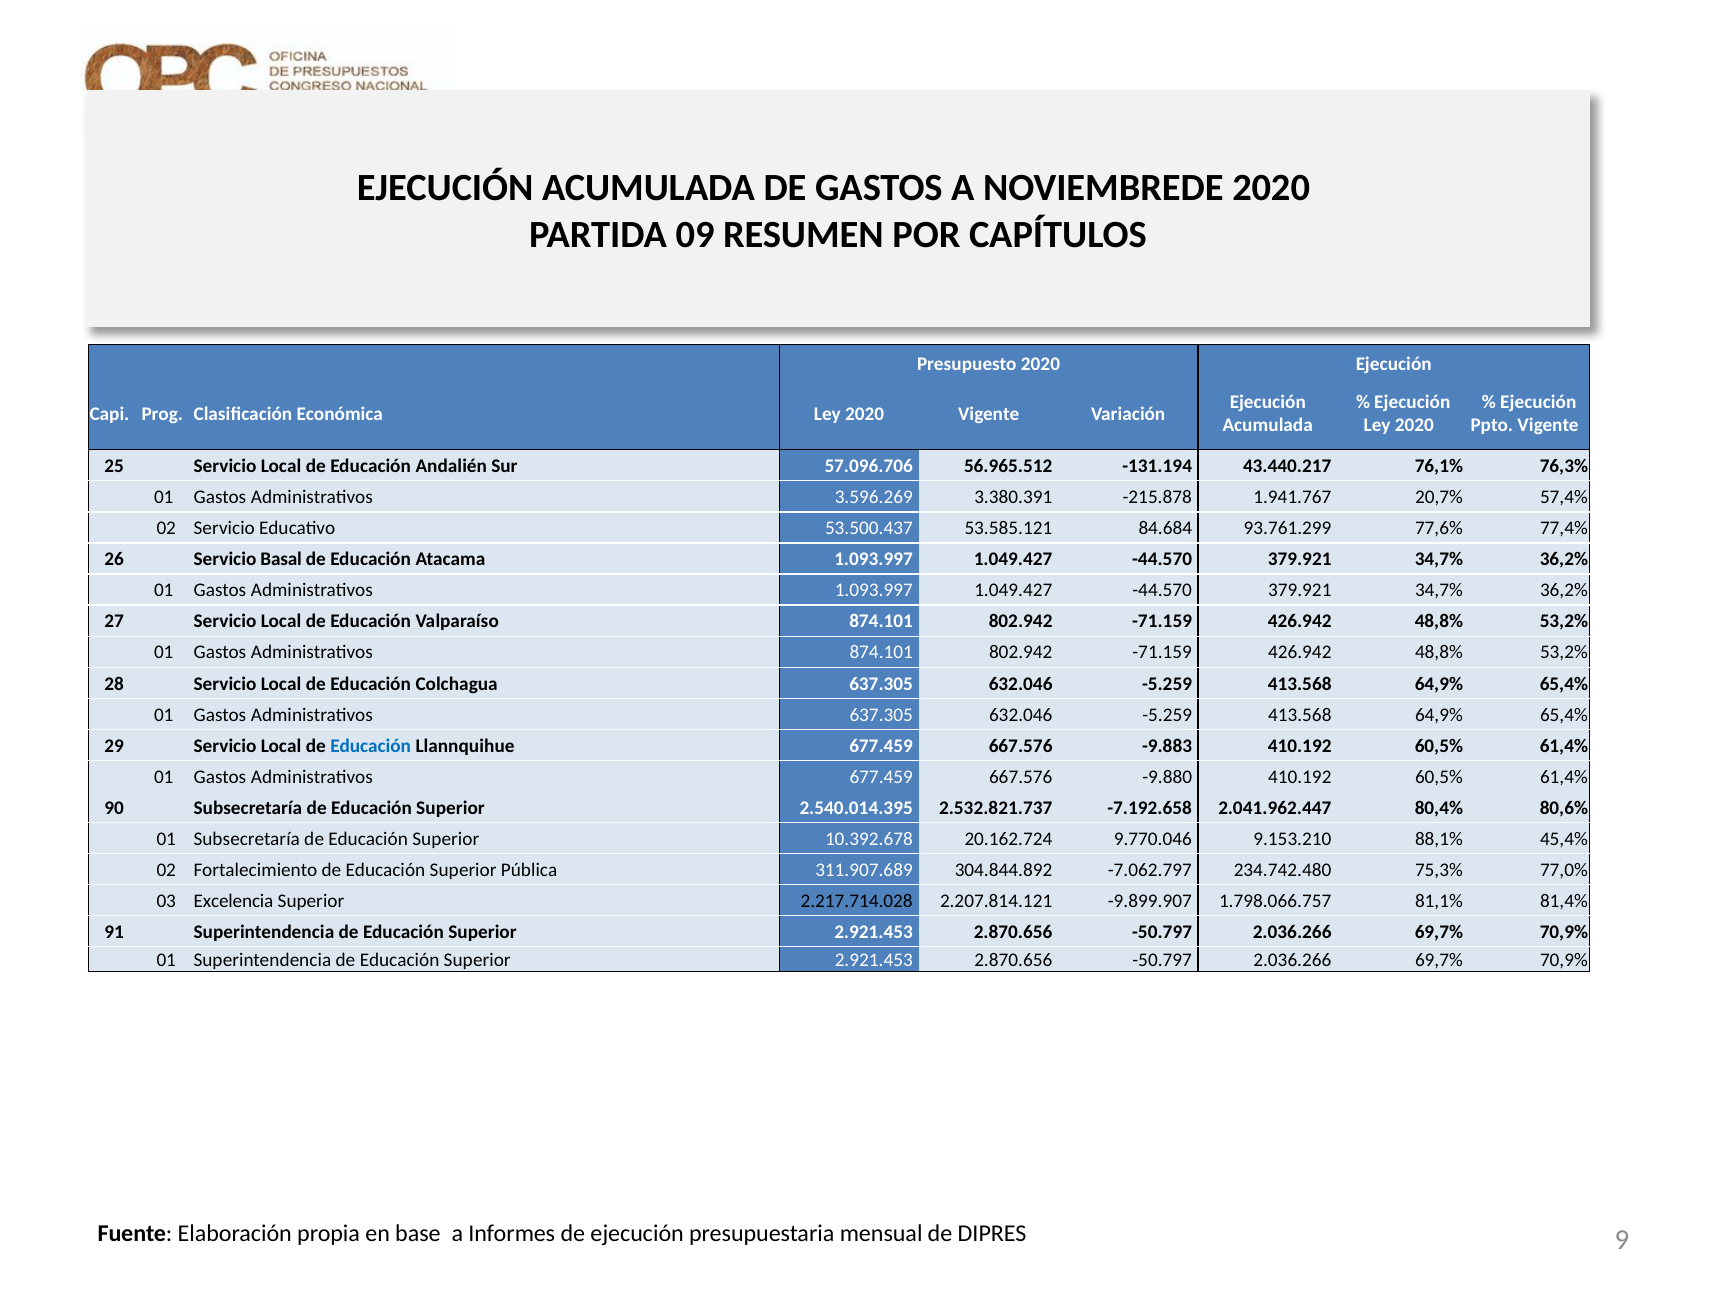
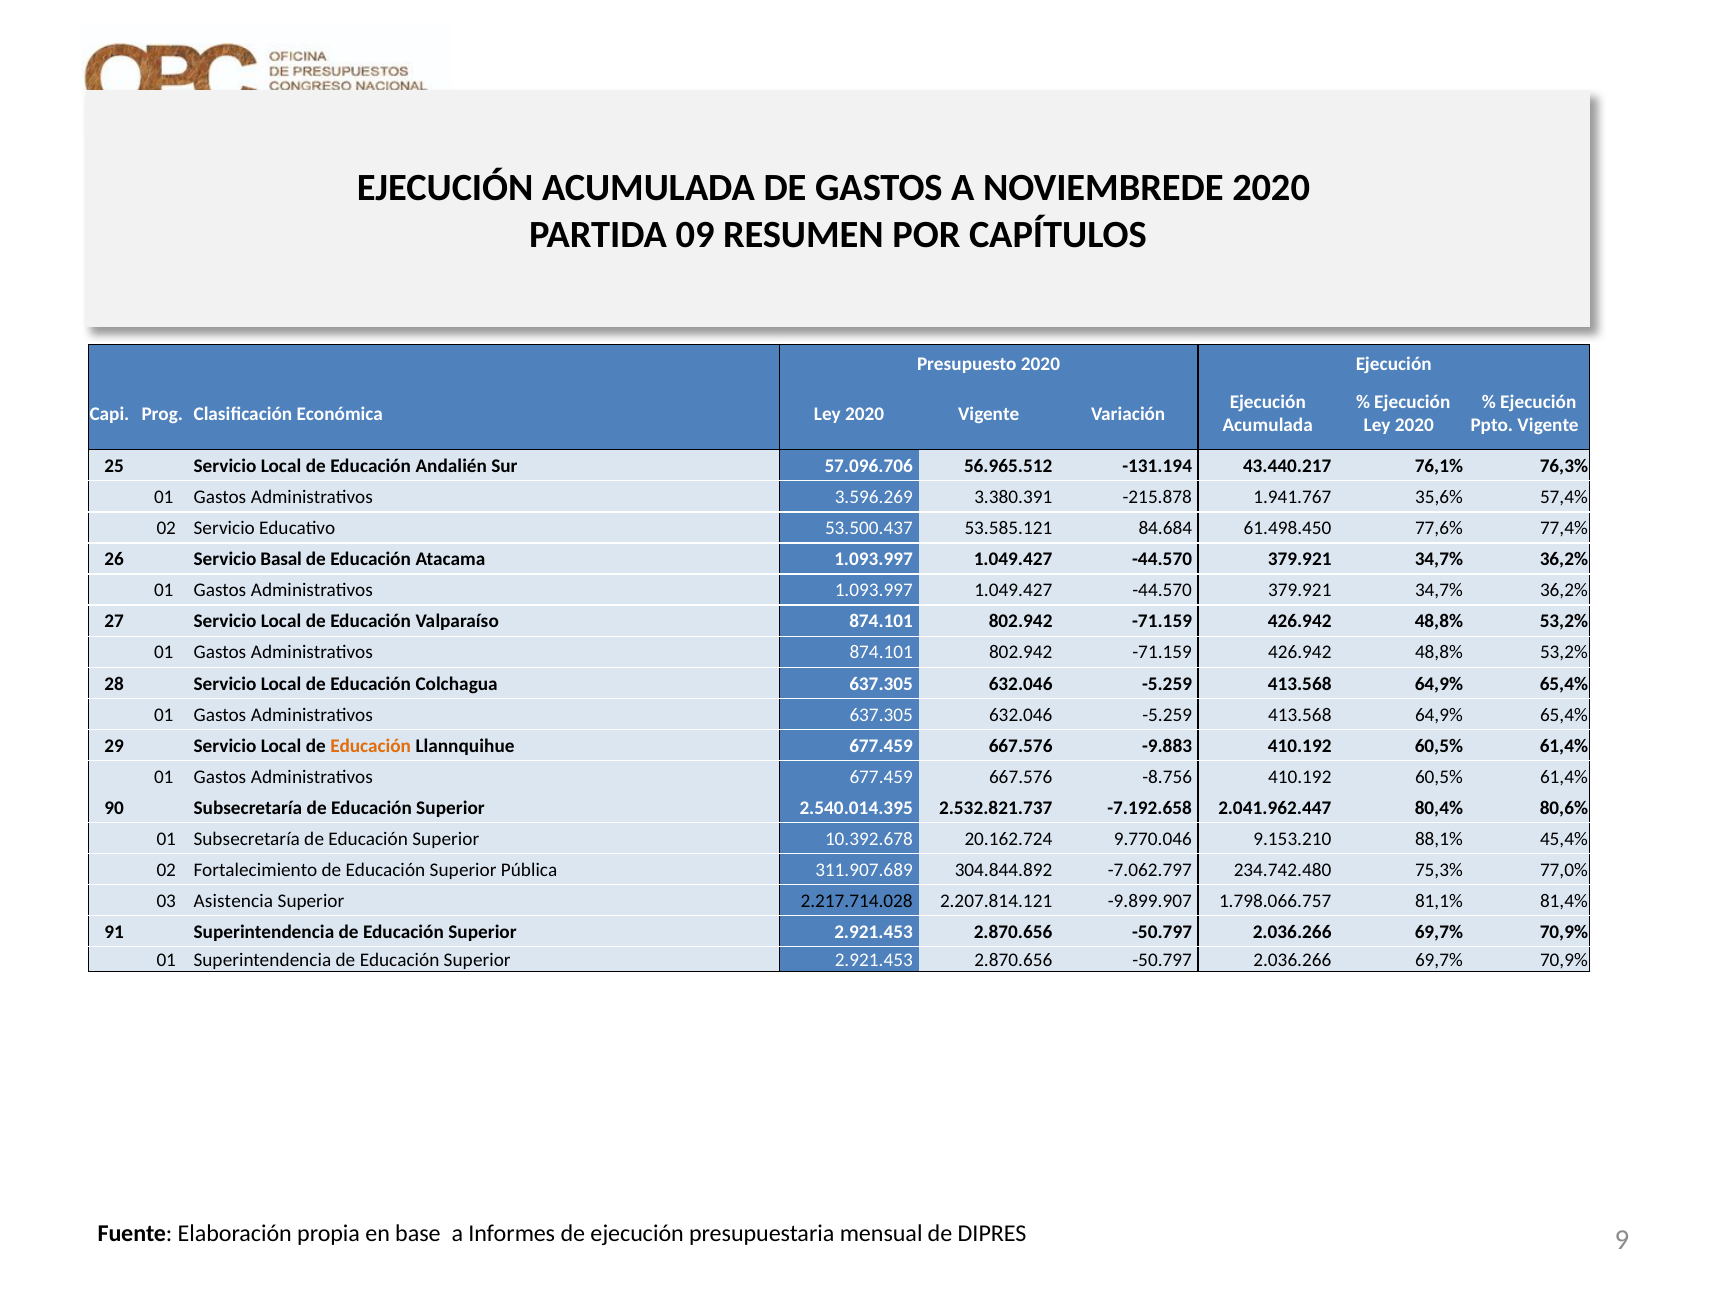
20,7%: 20,7% -> 35,6%
93.761.299: 93.761.299 -> 61.498.450
Educación at (371, 746) colour: blue -> orange
-9.880: -9.880 -> -8.756
Excelencia: Excelencia -> Asistencia
